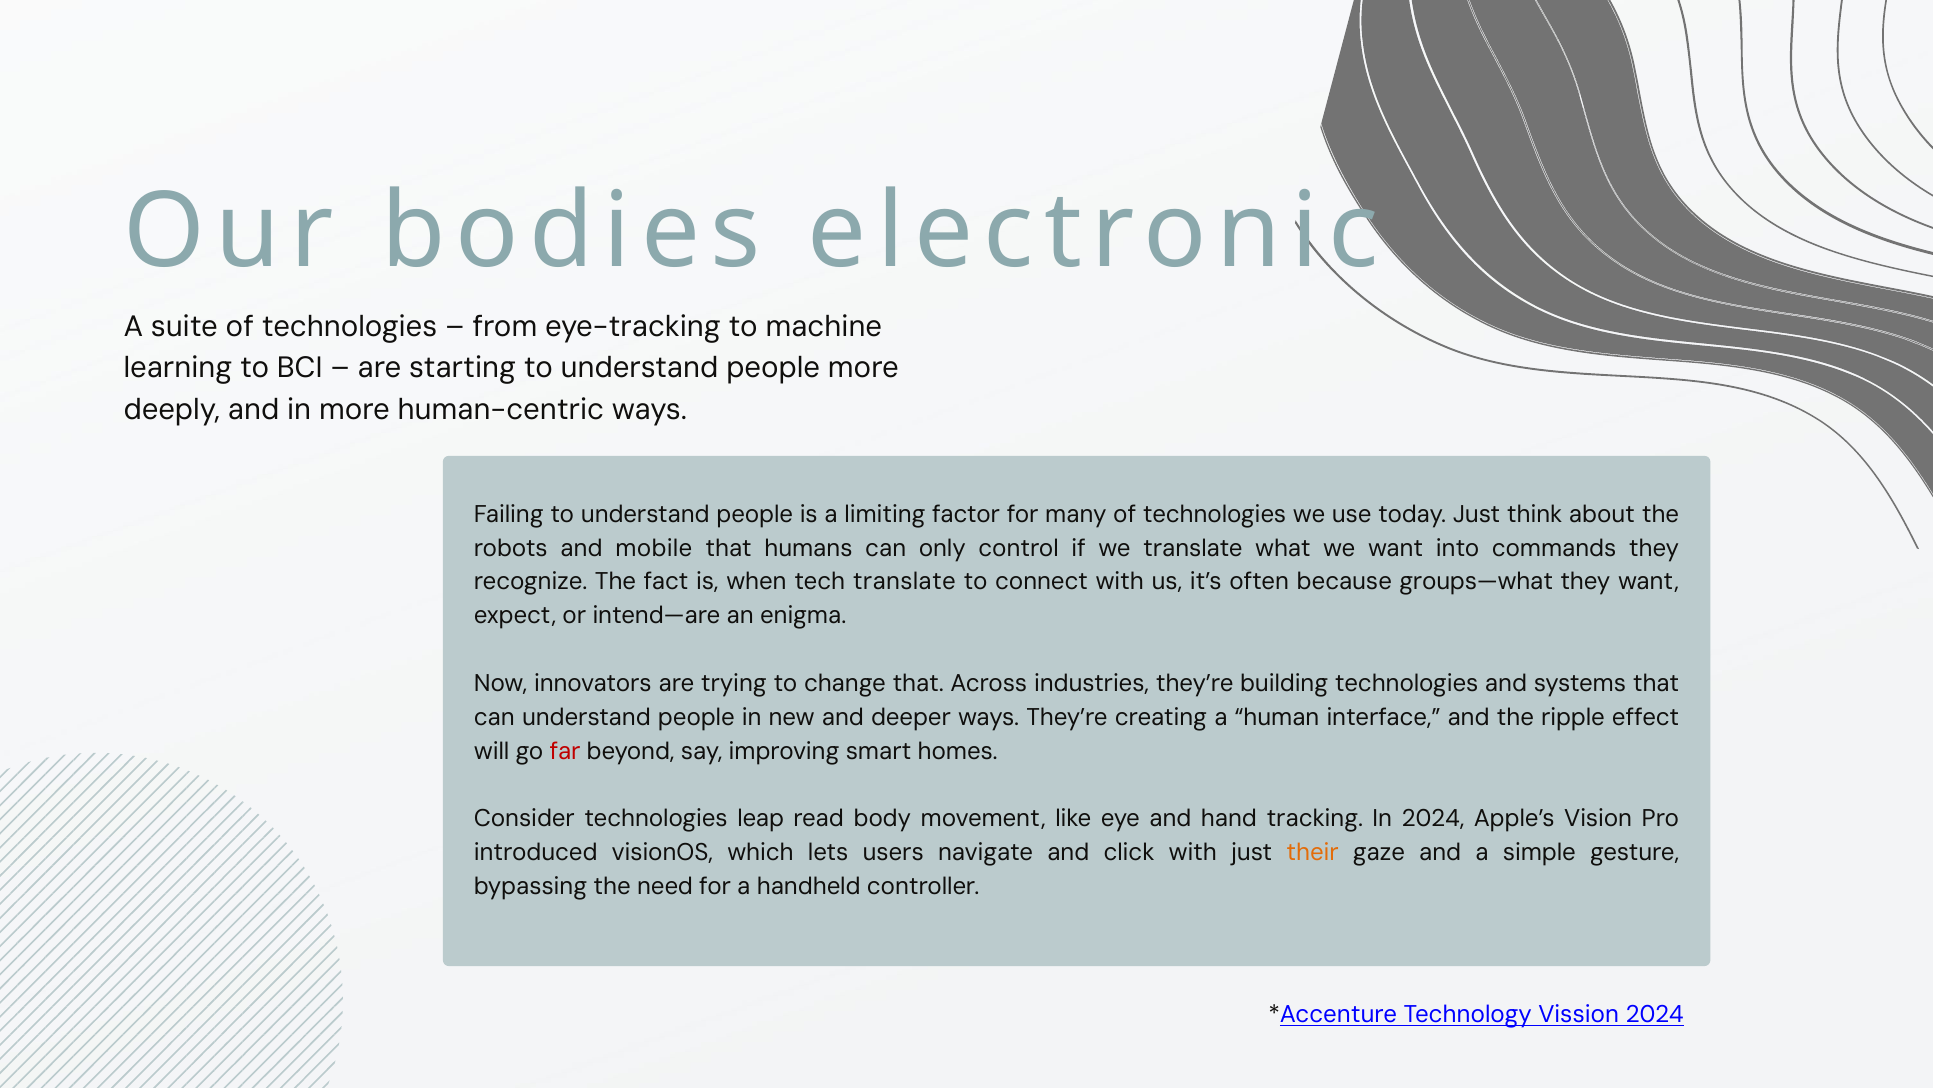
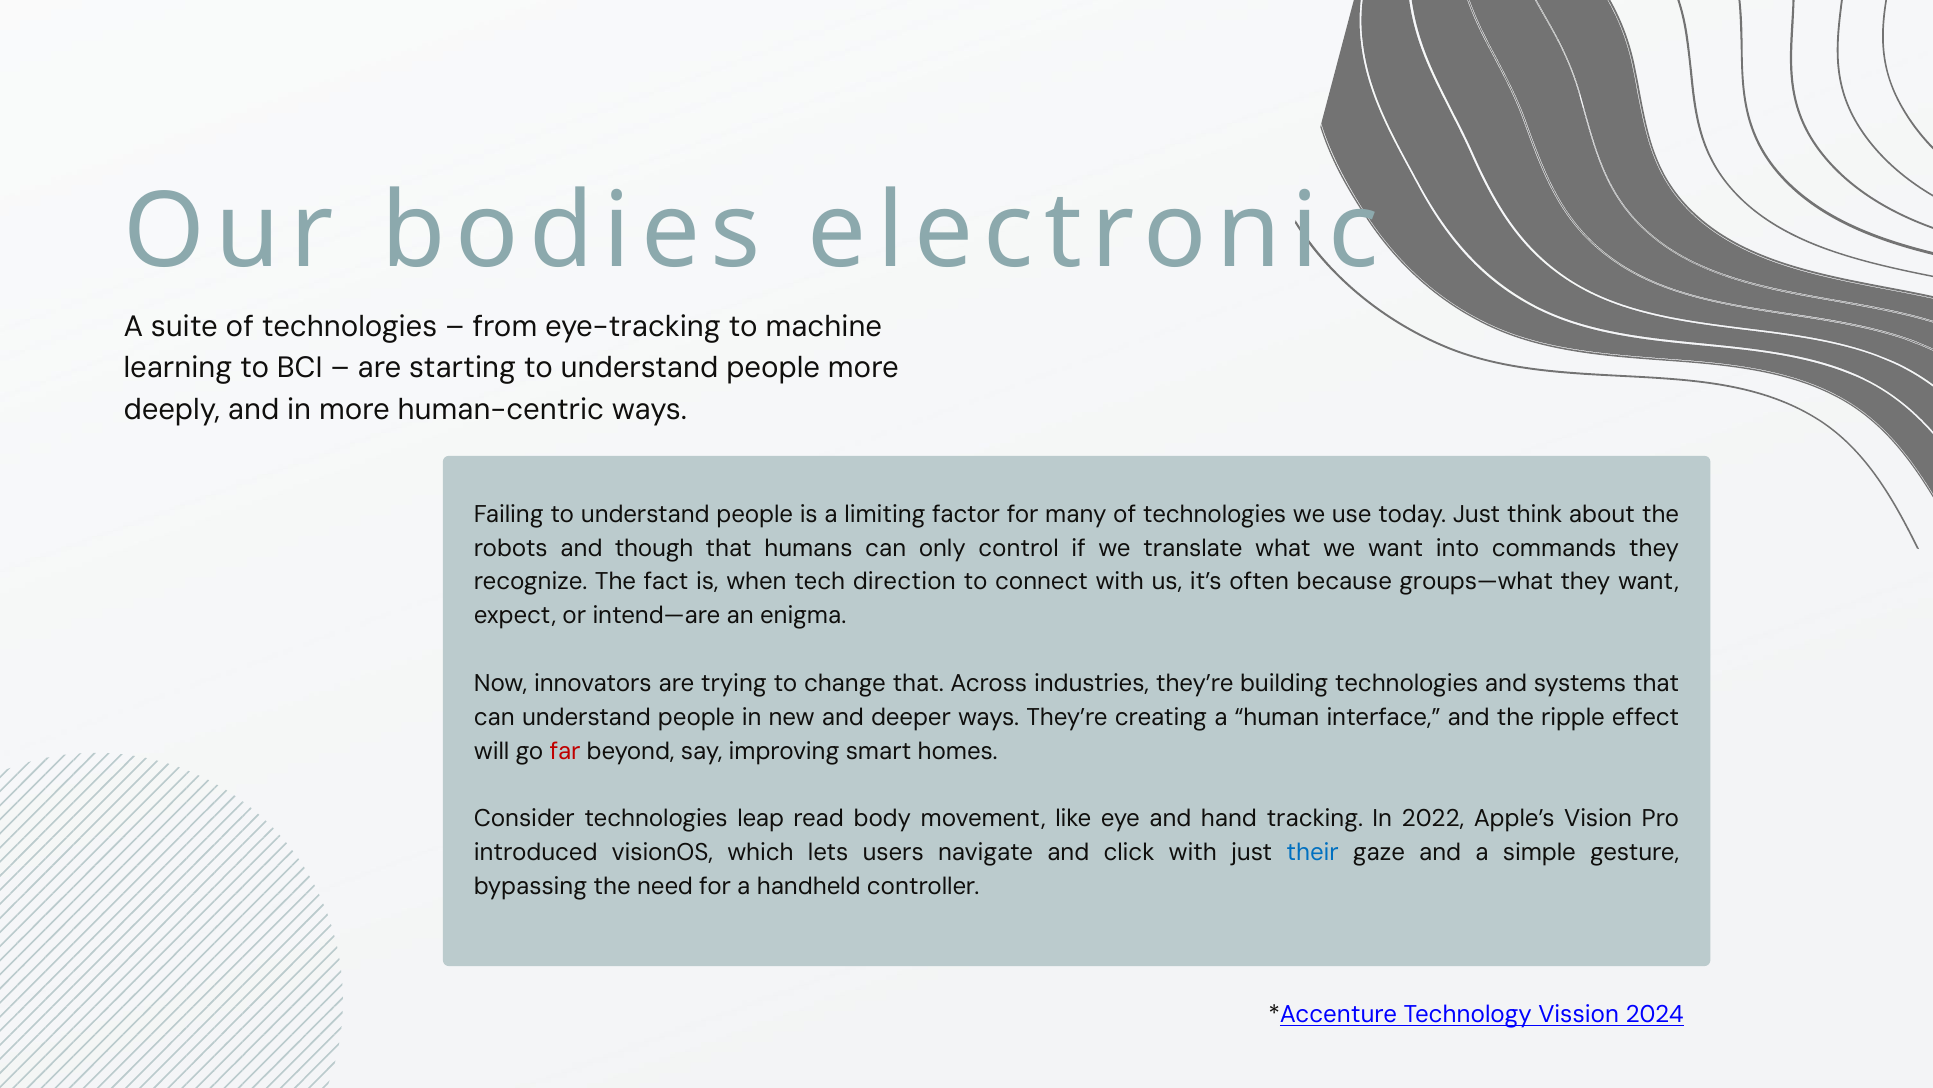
mobile: mobile -> though
tech translate: translate -> direction
In 2024: 2024 -> 2022
their colour: orange -> blue
